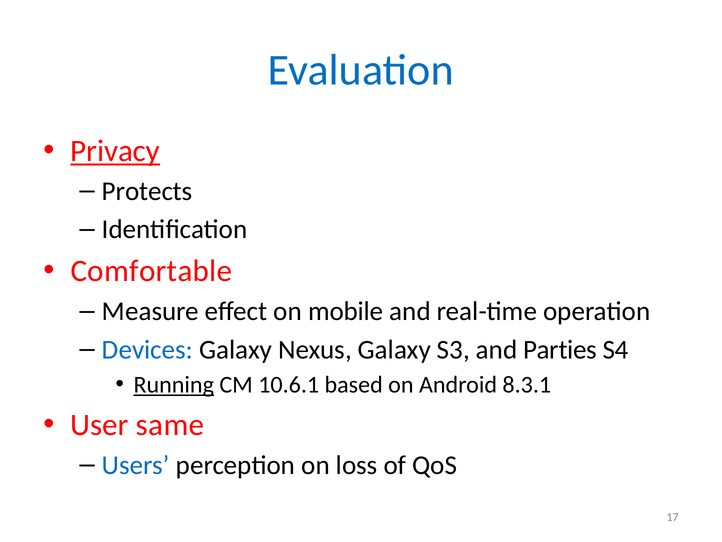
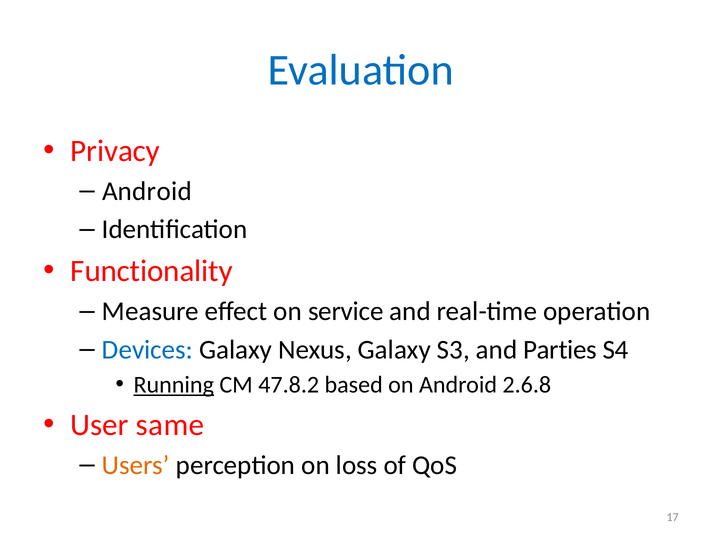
Privacy underline: present -> none
Protects at (147, 191): Protects -> Android
Comfortable: Comfortable -> Functionality
mobile: mobile -> service
10.6.1: 10.6.1 -> 47.8.2
8.3.1: 8.3.1 -> 2.6.8
Users colour: blue -> orange
